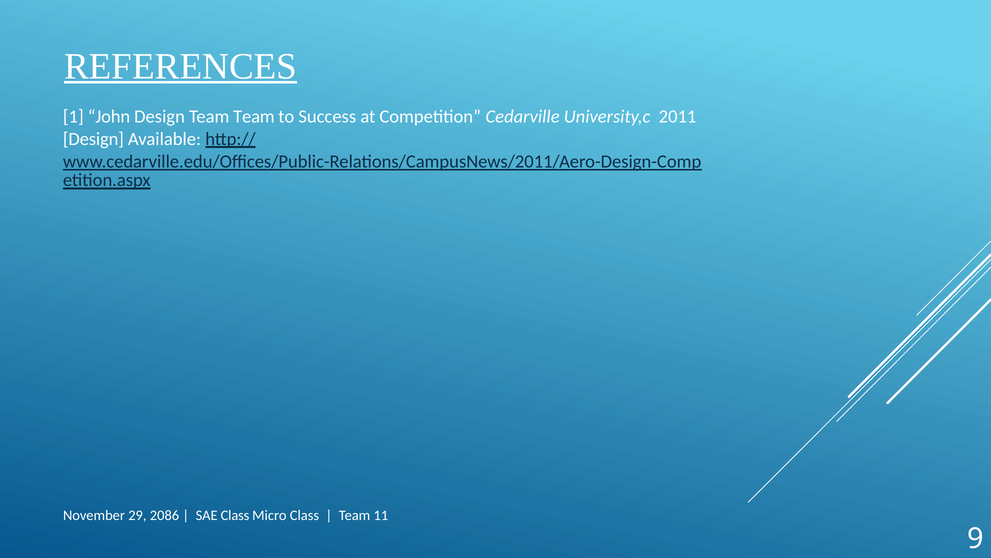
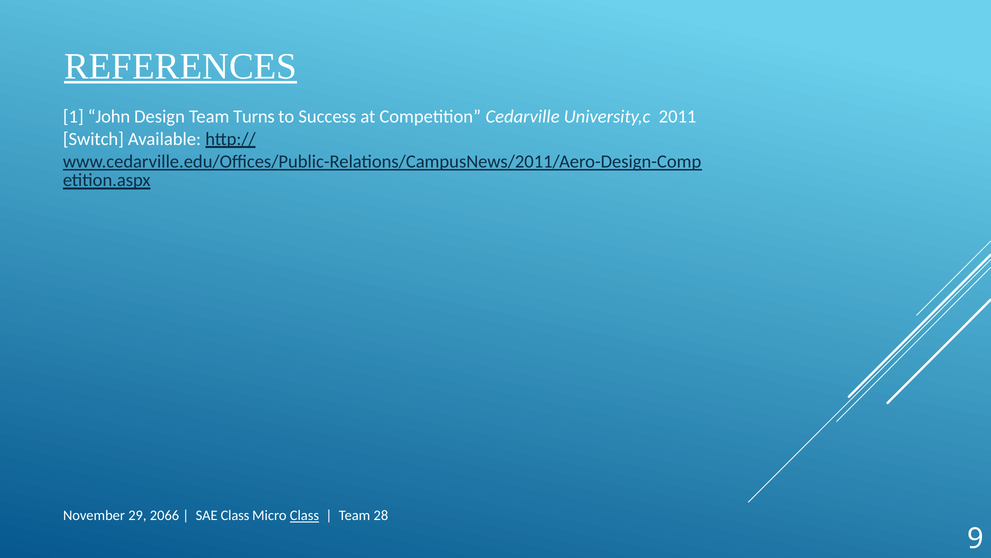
Team Team: Team -> Turns
Design at (93, 139): Design -> Switch
2086: 2086 -> 2066
Class at (304, 515) underline: none -> present
11: 11 -> 28
